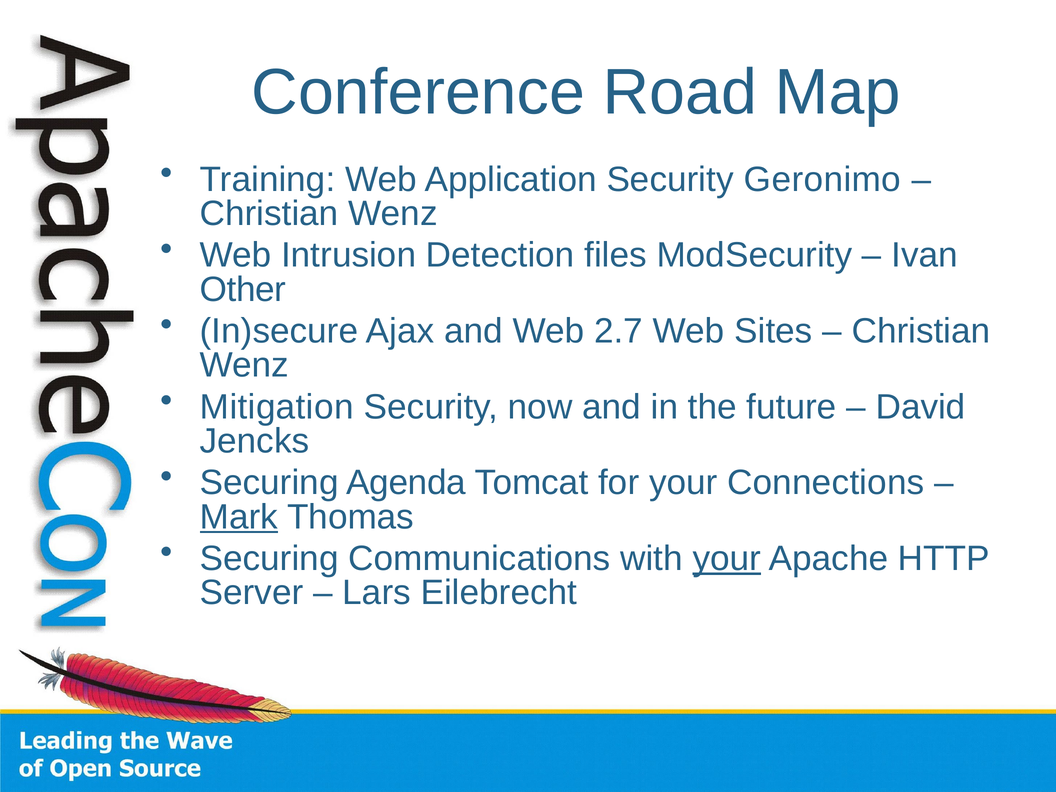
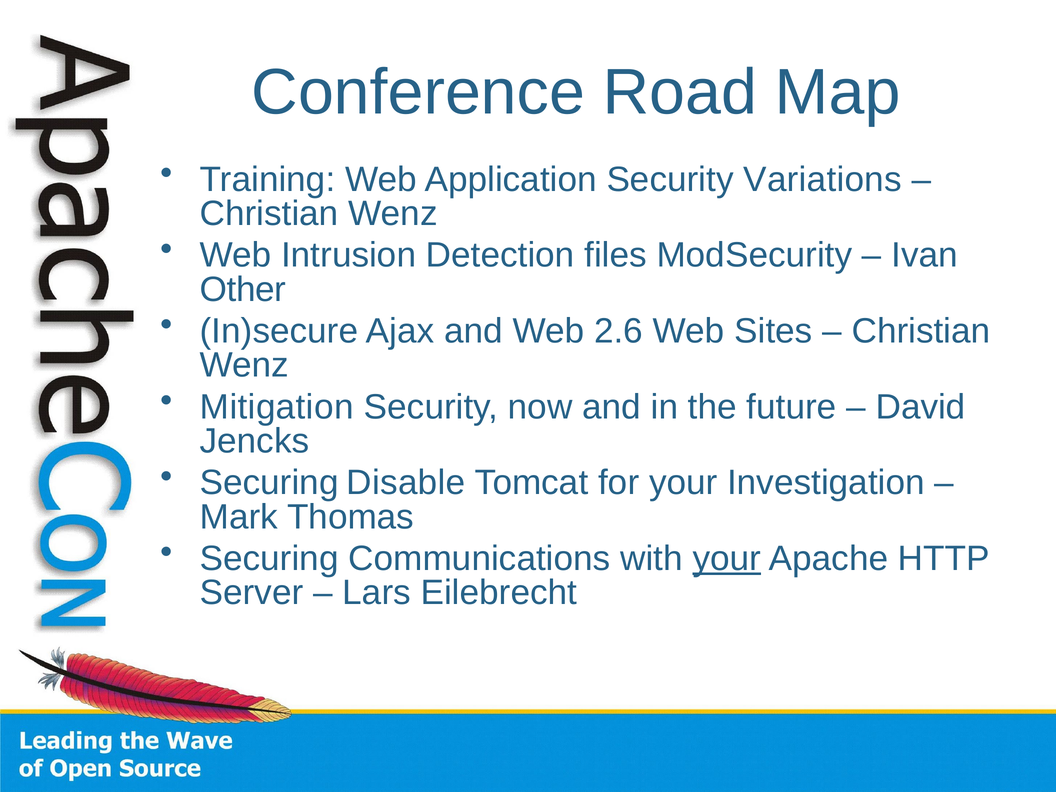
Geronimo: Geronimo -> Variations
2.7: 2.7 -> 2.6
Agenda: Agenda -> Disable
Connections: Connections -> Investigation
Mark underline: present -> none
